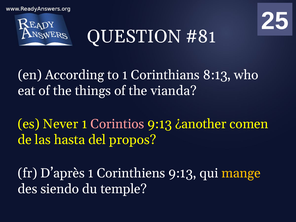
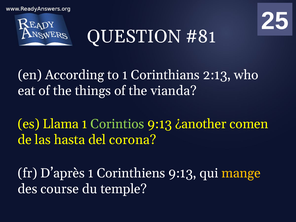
8:13: 8:13 -> 2:13
Never: Never -> Llama
Corintios colour: pink -> light green
propos: propos -> corona
siendo: siendo -> course
